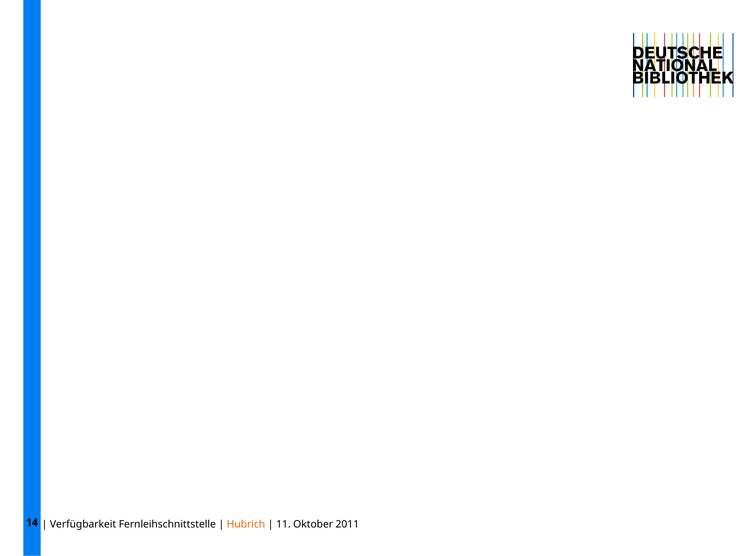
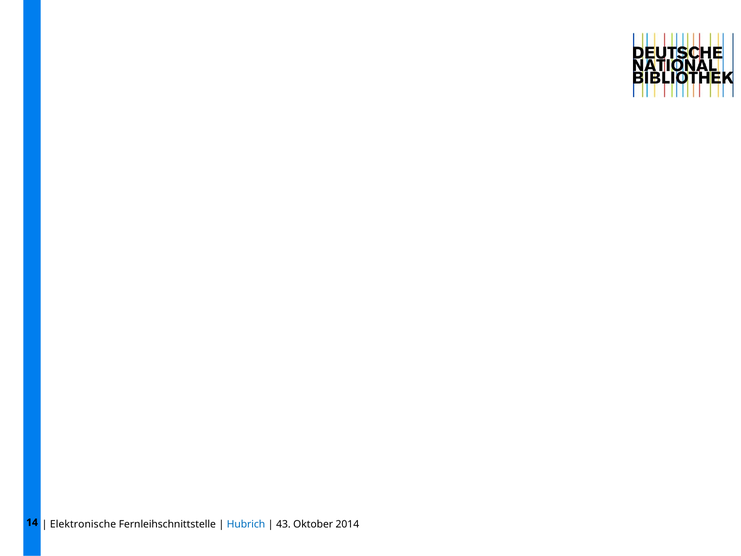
Verfügbarkeit: Verfügbarkeit -> Elektronische
Hubrich colour: orange -> blue
11: 11 -> 43
2011: 2011 -> 2014
